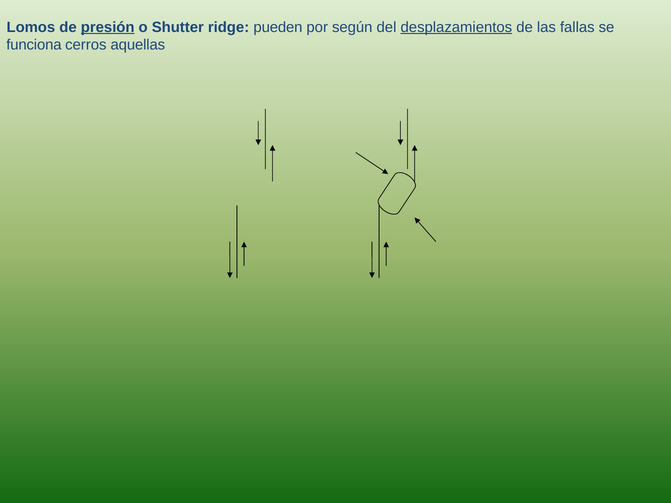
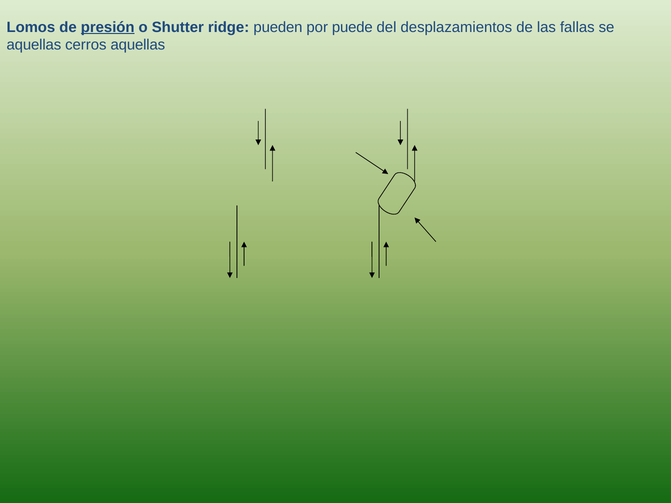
según: según -> puede
desplazamientos underline: present -> none
funciona at (34, 45): funciona -> aquellas
